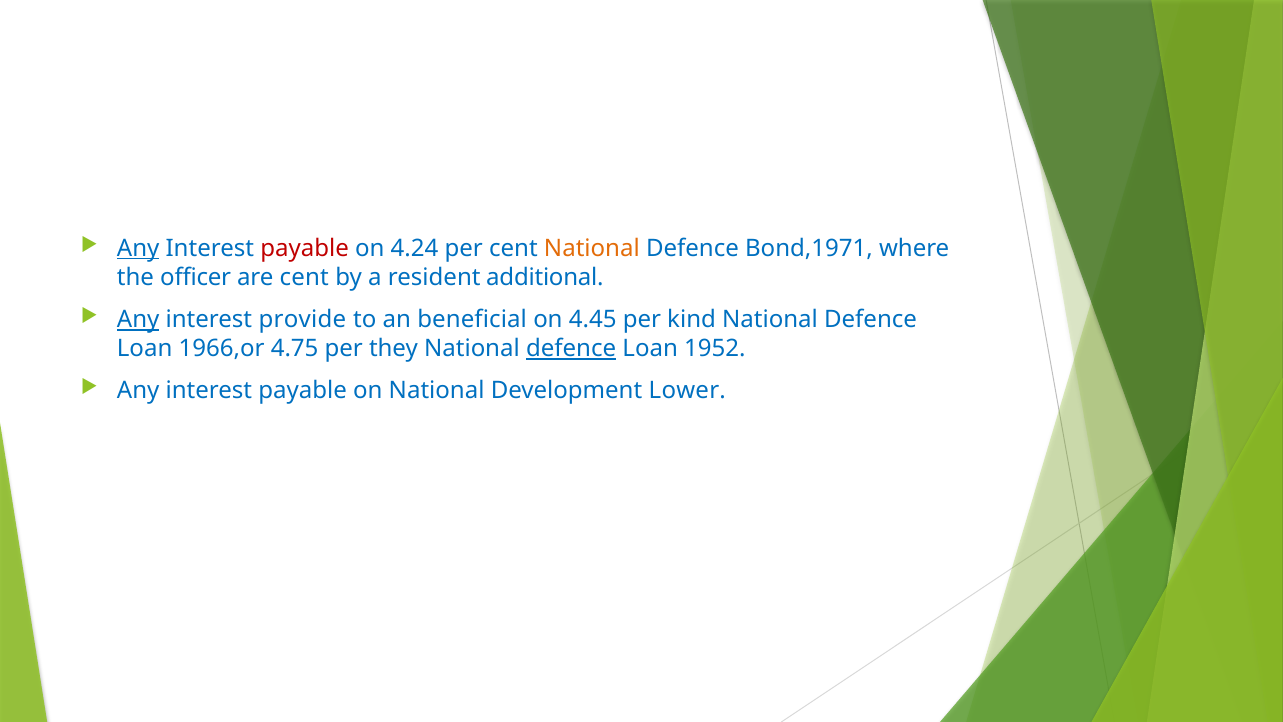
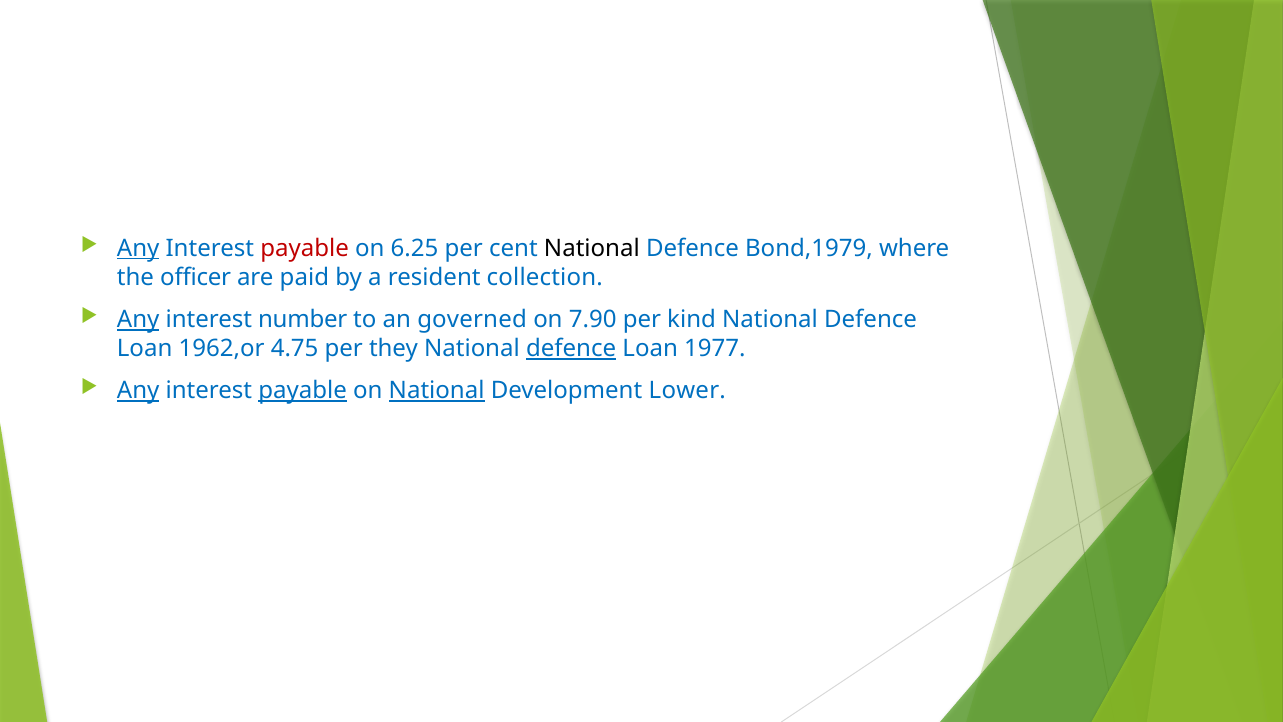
4.24: 4.24 -> 6.25
National at (592, 248) colour: orange -> black
Bond,1971: Bond,1971 -> Bond,1979
are cent: cent -> paid
additional: additional -> collection
provide: provide -> number
beneficial: beneficial -> governed
4.45: 4.45 -> 7.90
1966,or: 1966,or -> 1962,or
1952: 1952 -> 1977
Any at (138, 391) underline: none -> present
payable at (303, 391) underline: none -> present
National at (437, 391) underline: none -> present
